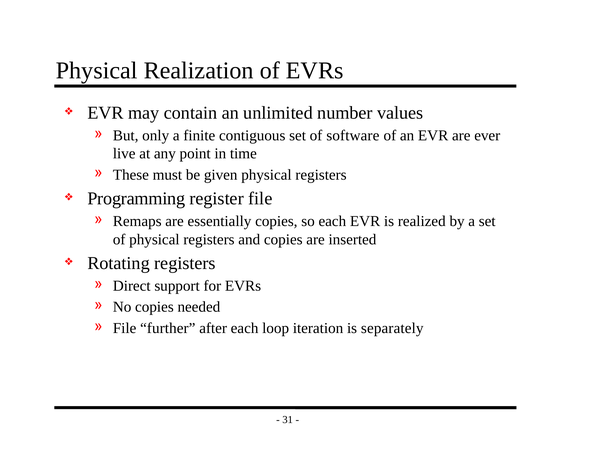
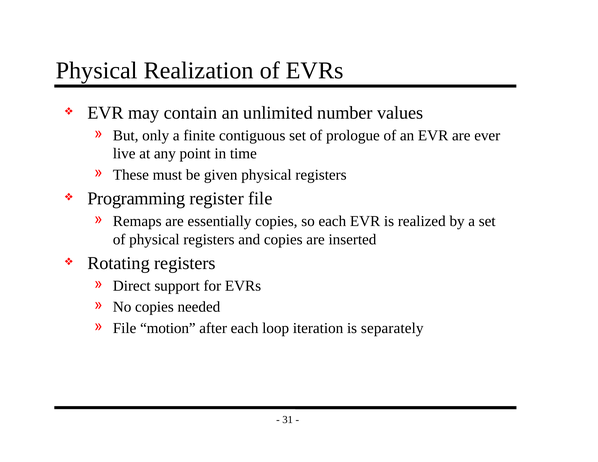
software: software -> prologue
further: further -> motion
